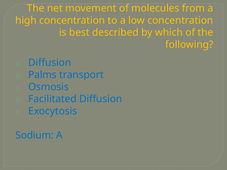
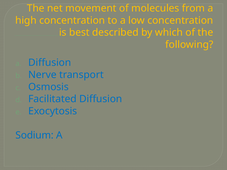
Palms: Palms -> Nerve
